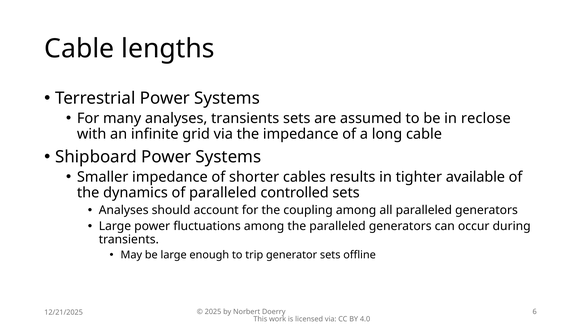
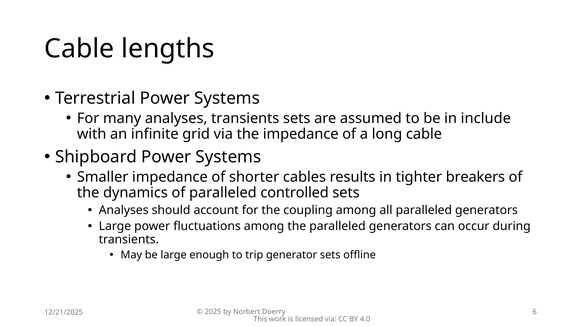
reclose: reclose -> include
available: available -> breakers
